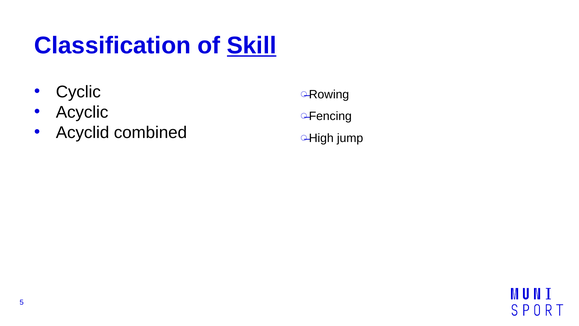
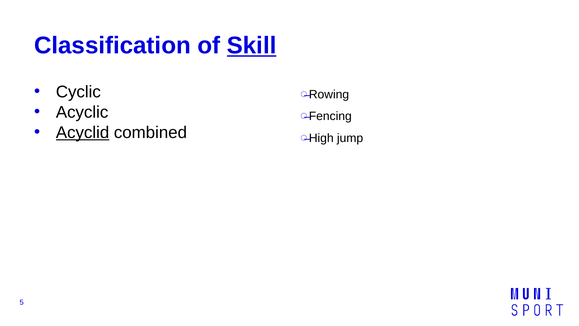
Acyclid underline: none -> present
